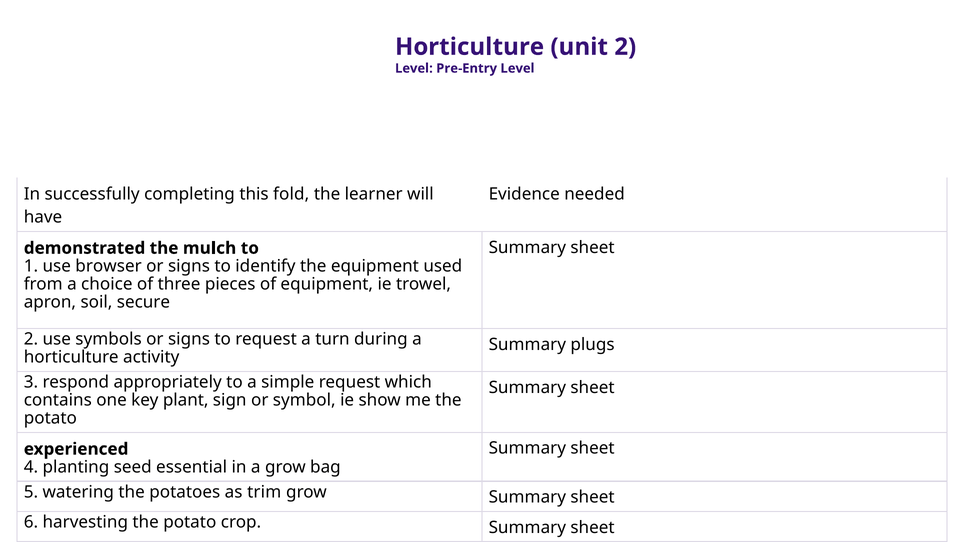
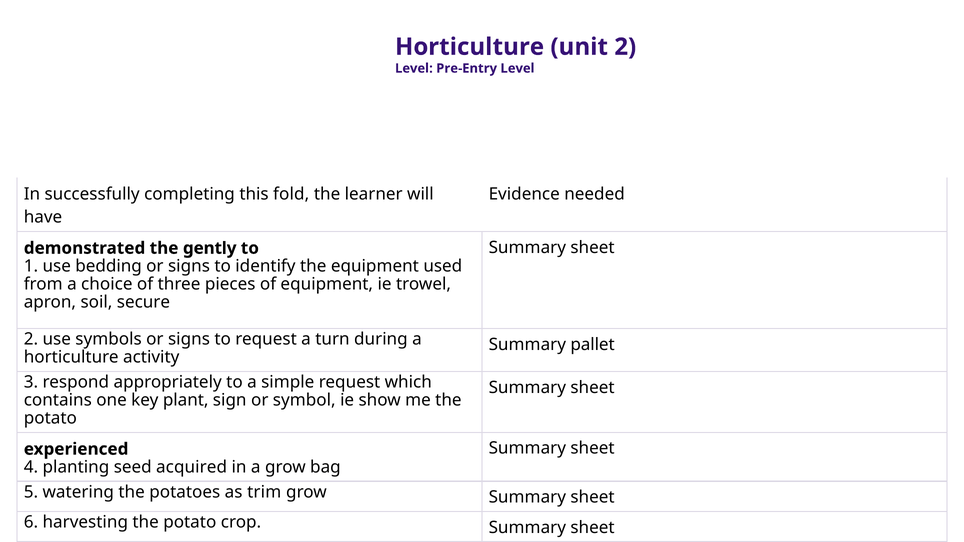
mulch: mulch -> gently
browser: browser -> bedding
plugs: plugs -> pallet
essential: essential -> acquired
